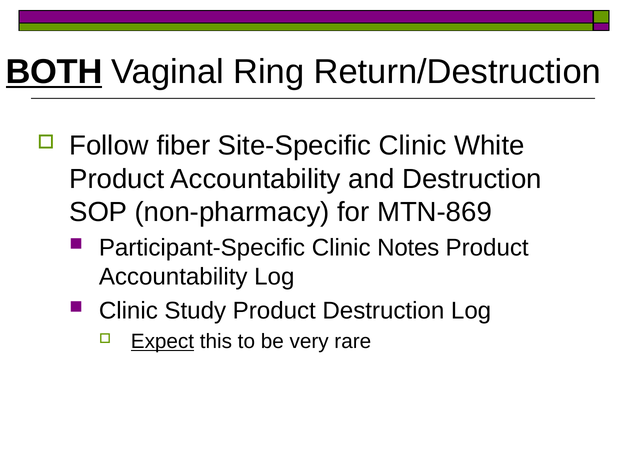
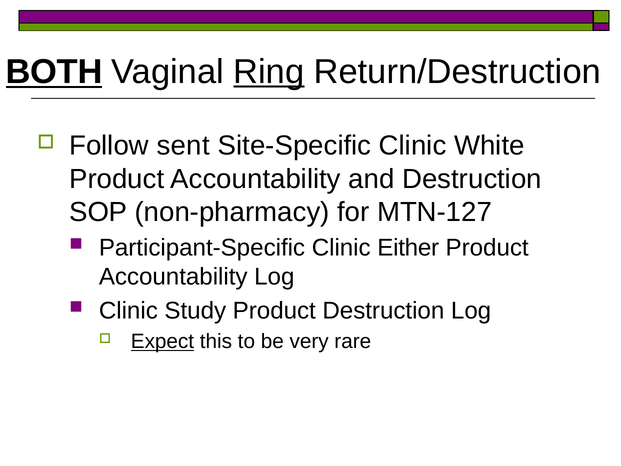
Ring underline: none -> present
fiber: fiber -> sent
MTN-869: MTN-869 -> MTN-127
Notes: Notes -> Either
